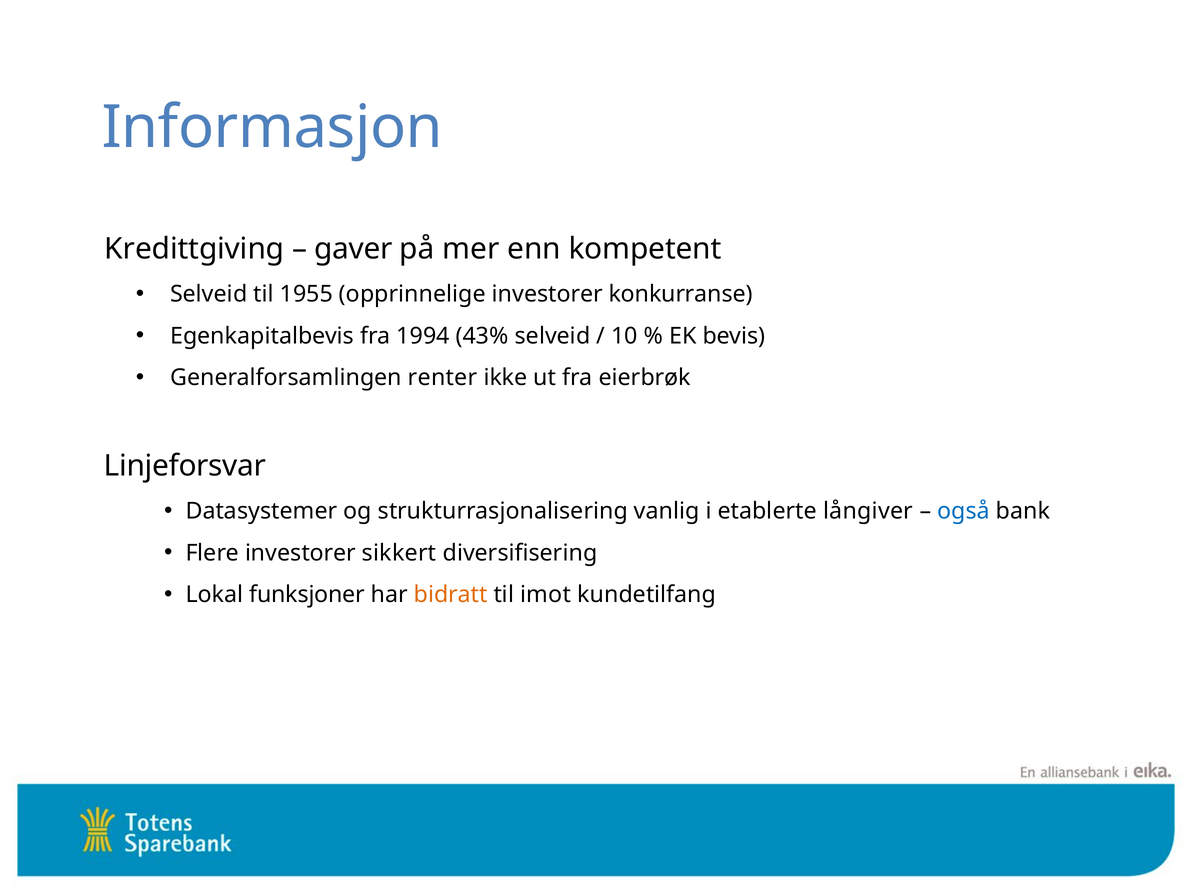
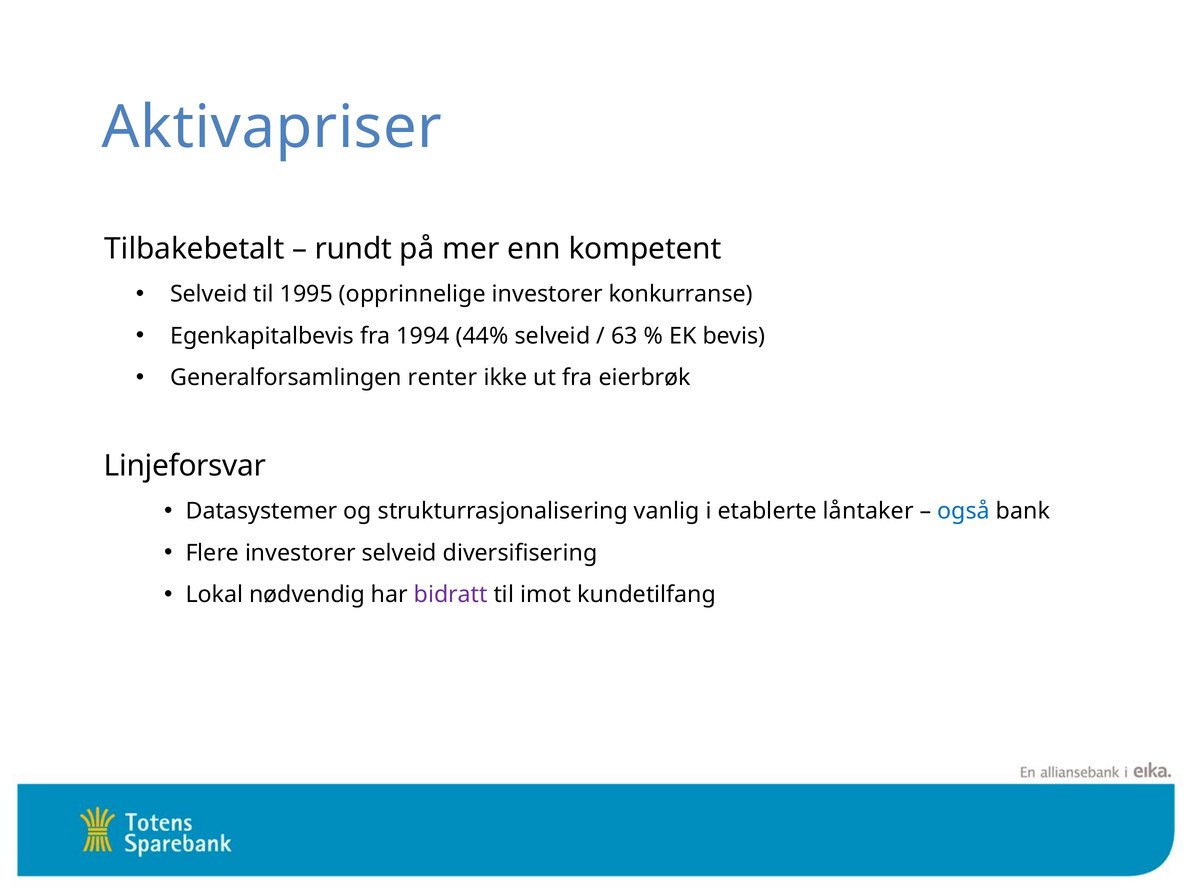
Informasjon: Informasjon -> Aktivapriser
Kredittgiving: Kredittgiving -> Tilbakebetalt
gaver: gaver -> rundt
1955: 1955 -> 1995
43%: 43% -> 44%
10: 10 -> 63
långiver: långiver -> låntaker
investorer sikkert: sikkert -> selveid
funksjoner: funksjoner -> nødvendig
bidratt colour: orange -> purple
